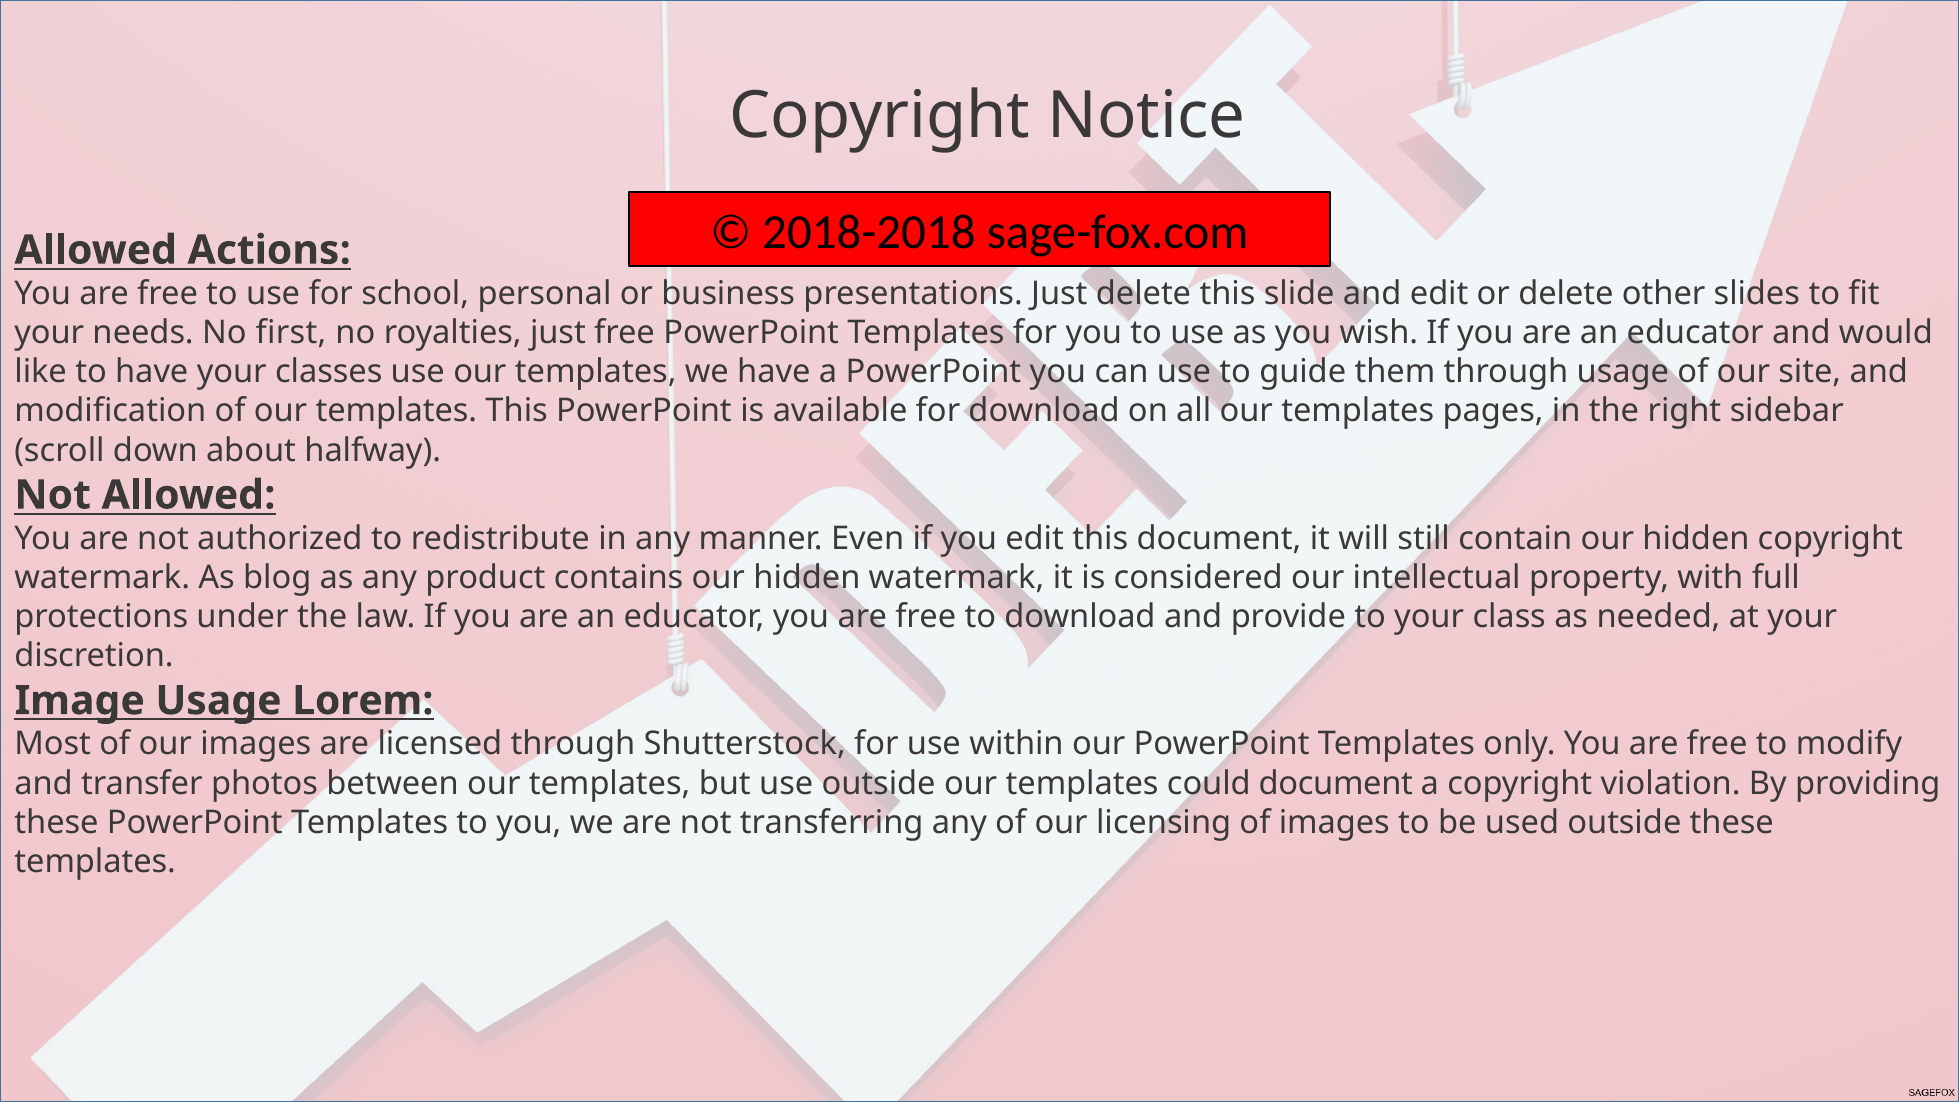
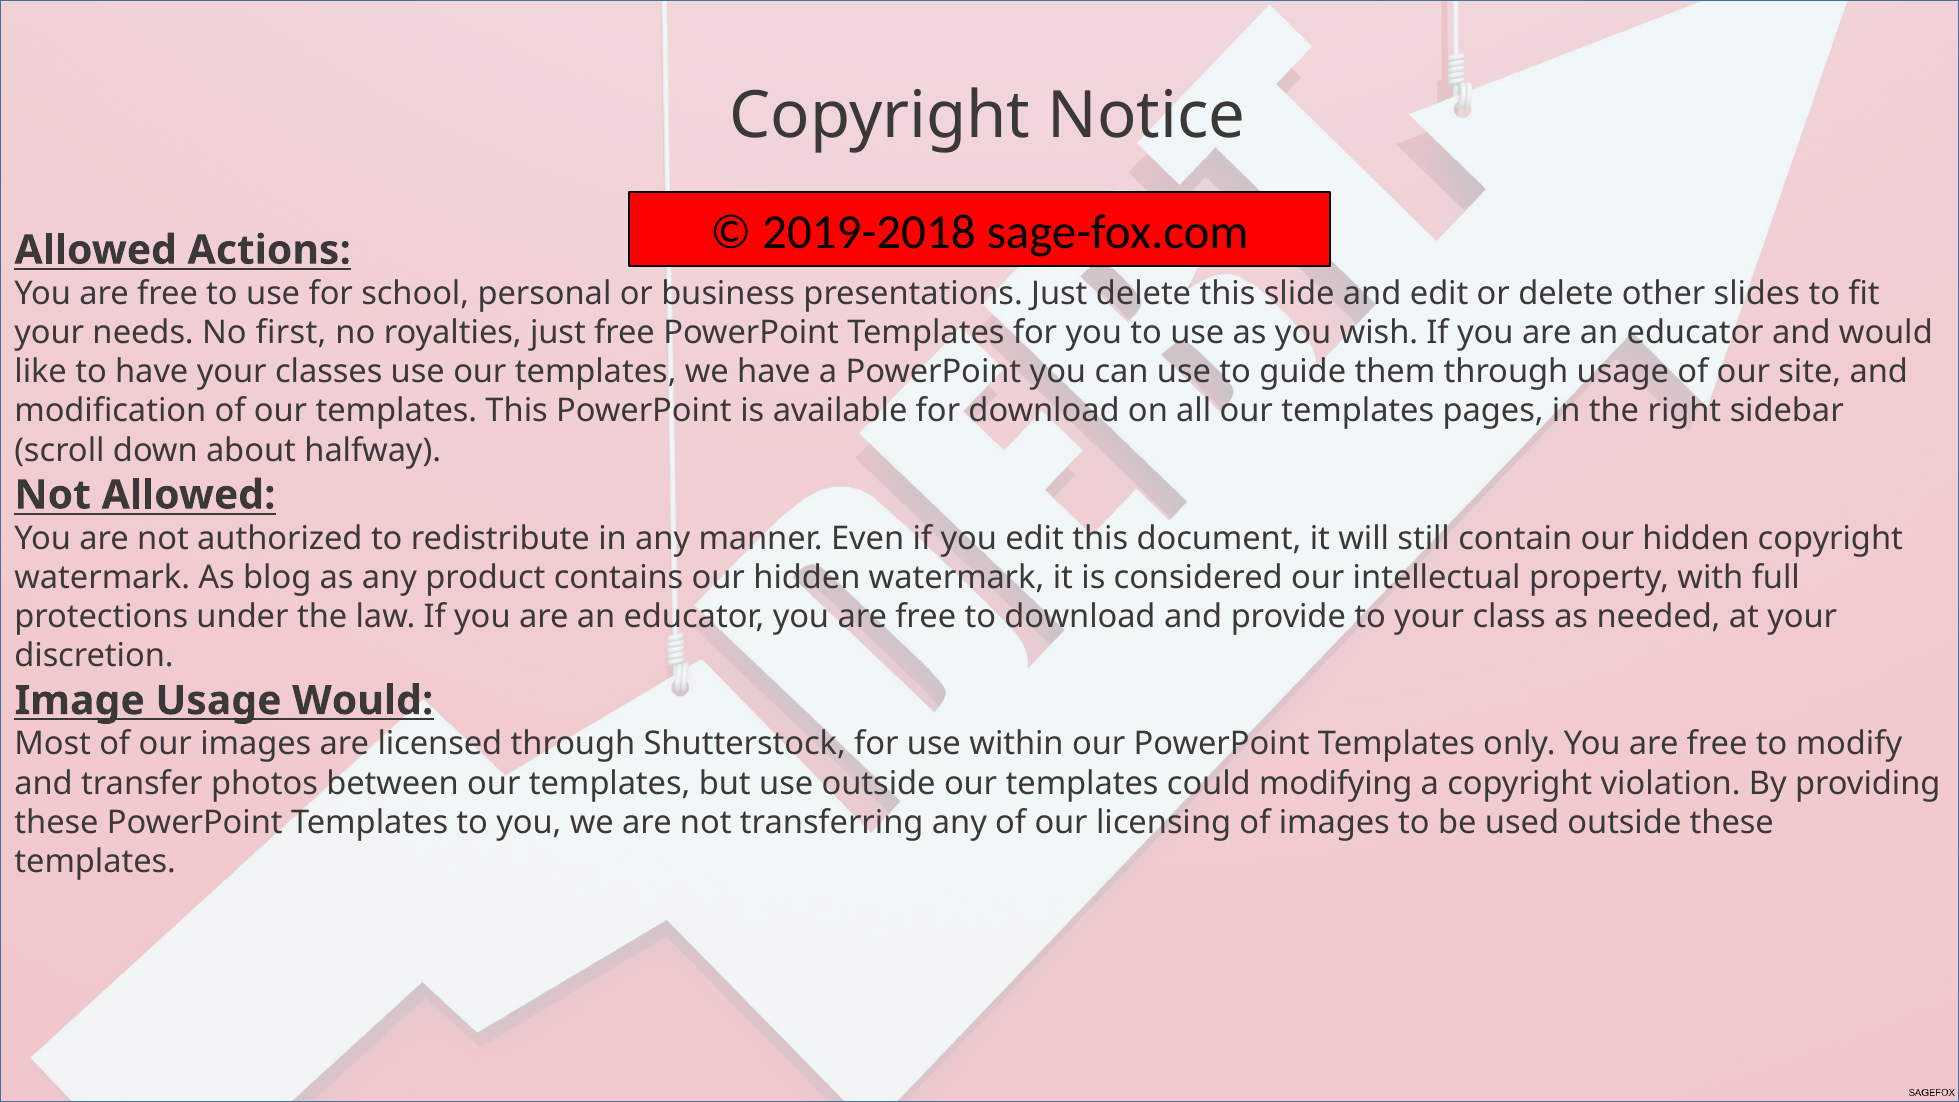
2018-2018: 2018-2018 -> 2019-2018
Usage Lorem: Lorem -> Would
could document: document -> modifying
